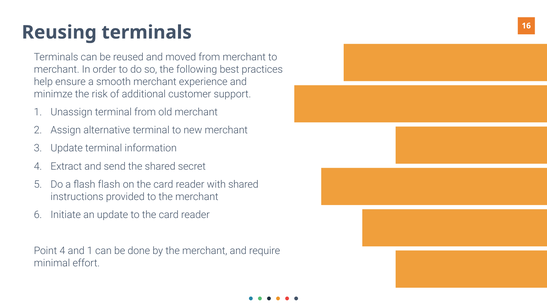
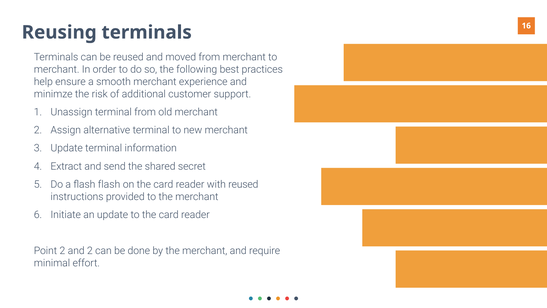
with shared: shared -> reused
Point 4: 4 -> 2
and 1: 1 -> 2
